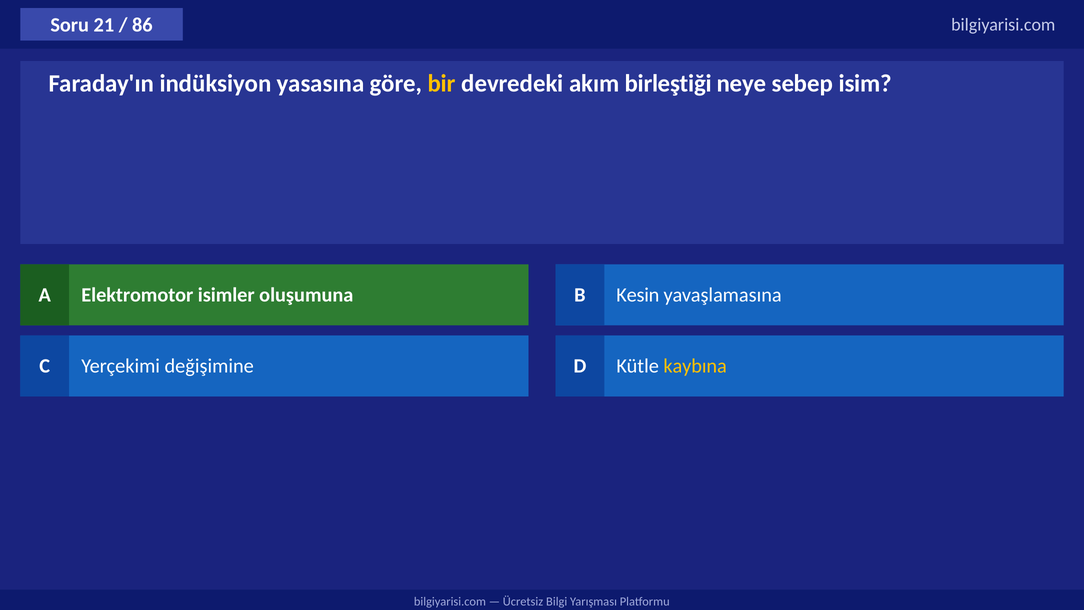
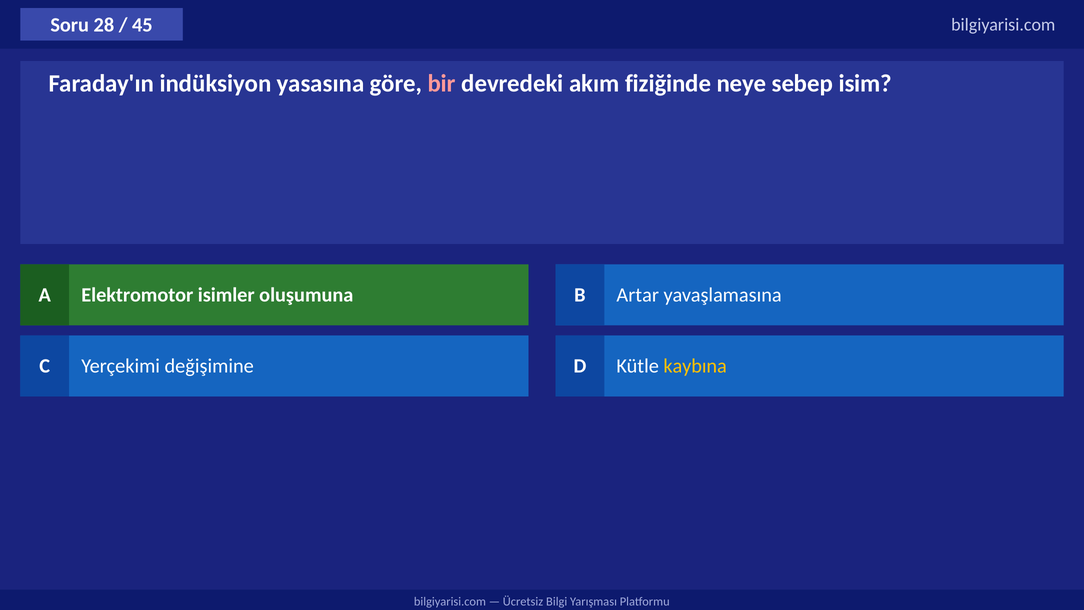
21: 21 -> 28
86: 86 -> 45
bir colour: yellow -> pink
birleştiği: birleştiği -> fiziğinde
Kesin: Kesin -> Artar
